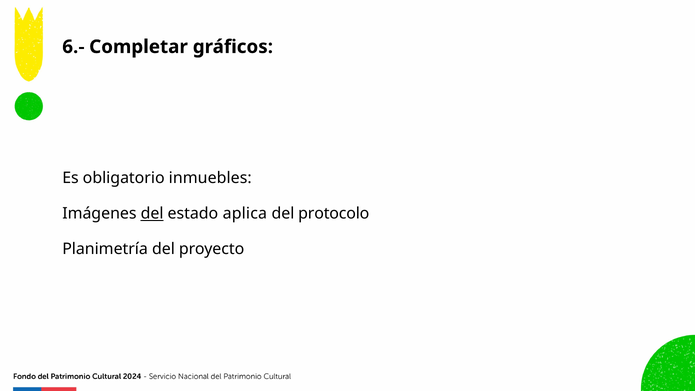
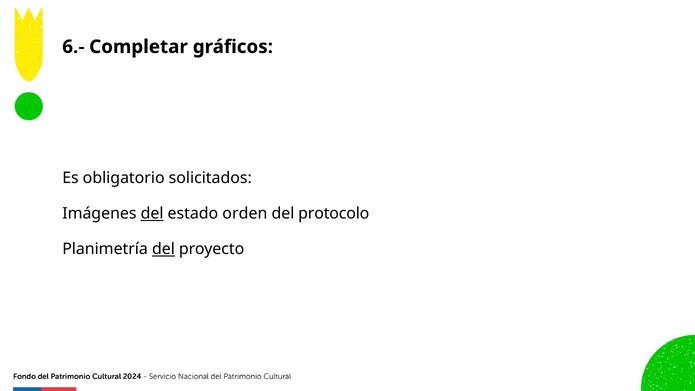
inmuebles: inmuebles -> solicitados
aplica: aplica -> orden
del at (163, 249) underline: none -> present
